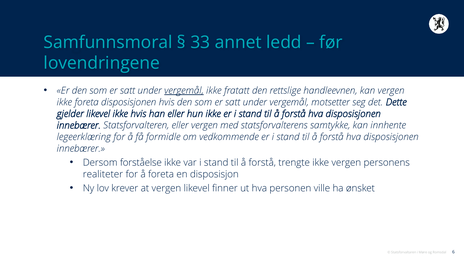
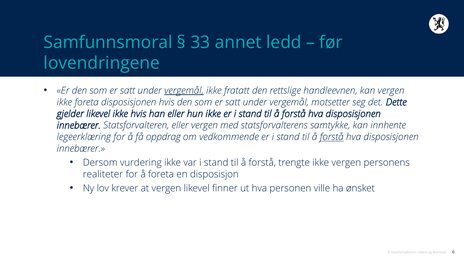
formidle: formidle -> oppdrag
forstå at (332, 137) underline: none -> present
forståelse: forståelse -> vurdering
